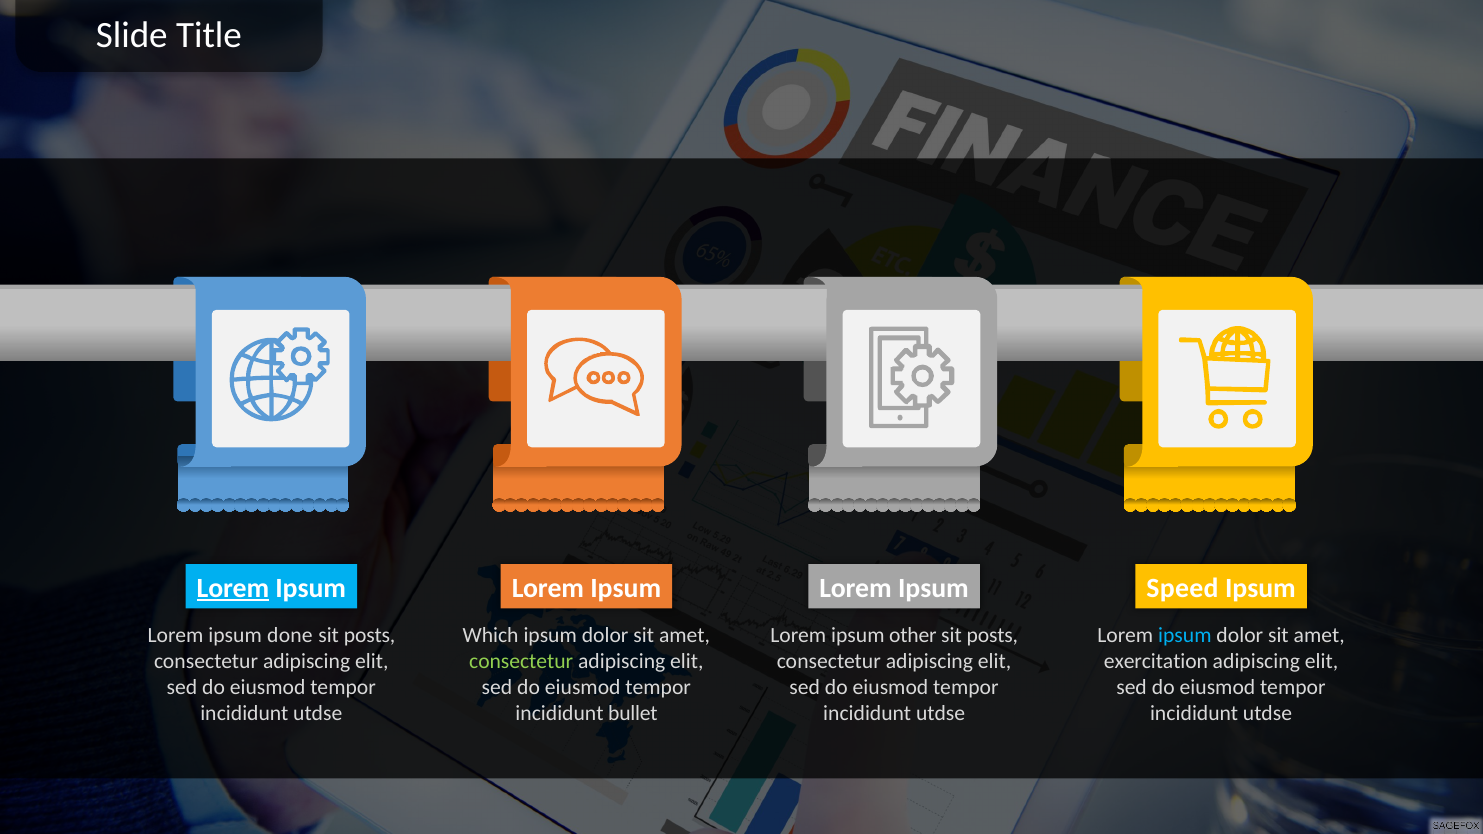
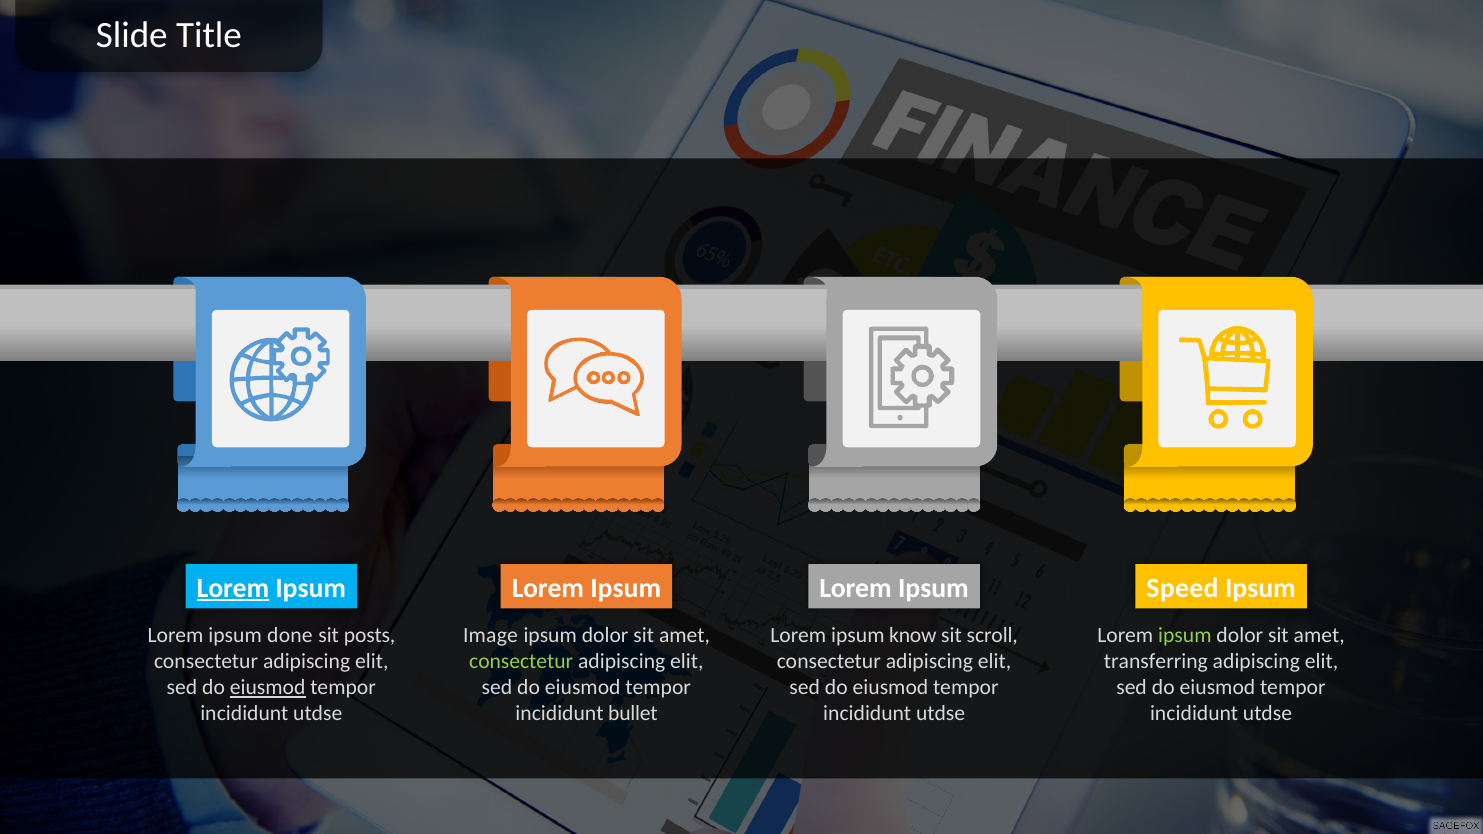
Which: Which -> Image
other: other -> know
posts at (992, 636): posts -> scroll
ipsum at (1185, 636) colour: light blue -> light green
exercitation: exercitation -> transferring
eiusmod at (268, 688) underline: none -> present
